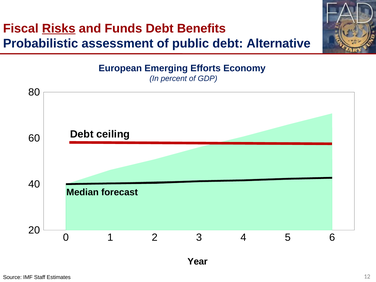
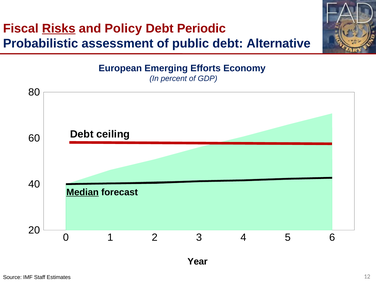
Funds: Funds -> Policy
Benefits: Benefits -> Periodic
Median underline: none -> present
